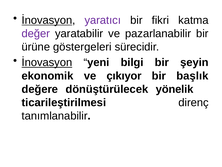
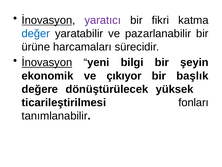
değer colour: purple -> blue
göstergeleri: göstergeleri -> harcamaları
yönelik: yönelik -> yüksek
direnç: direnç -> fonları
